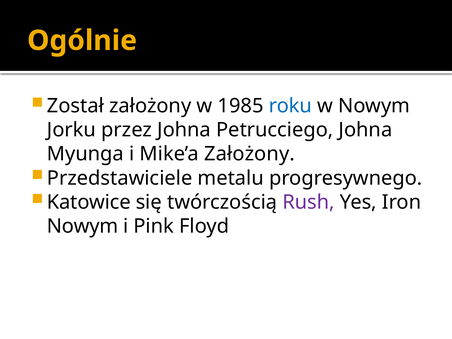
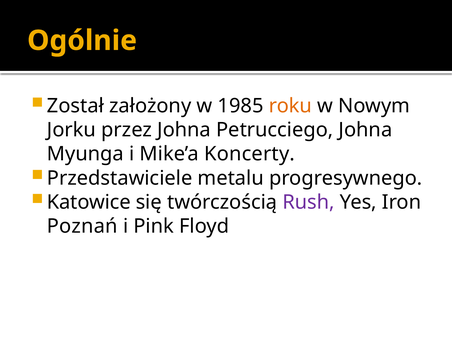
roku colour: blue -> orange
Mike’a Założony: Założony -> Koncerty
Nowym at (82, 226): Nowym -> Poznań
